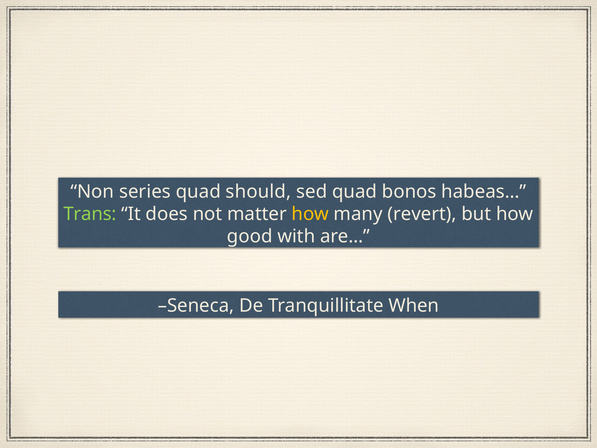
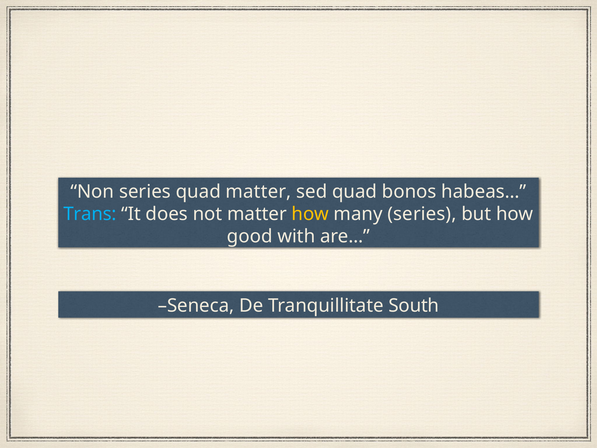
quad should: should -> matter
Trans colour: light green -> light blue
many revert: revert -> series
When: When -> South
